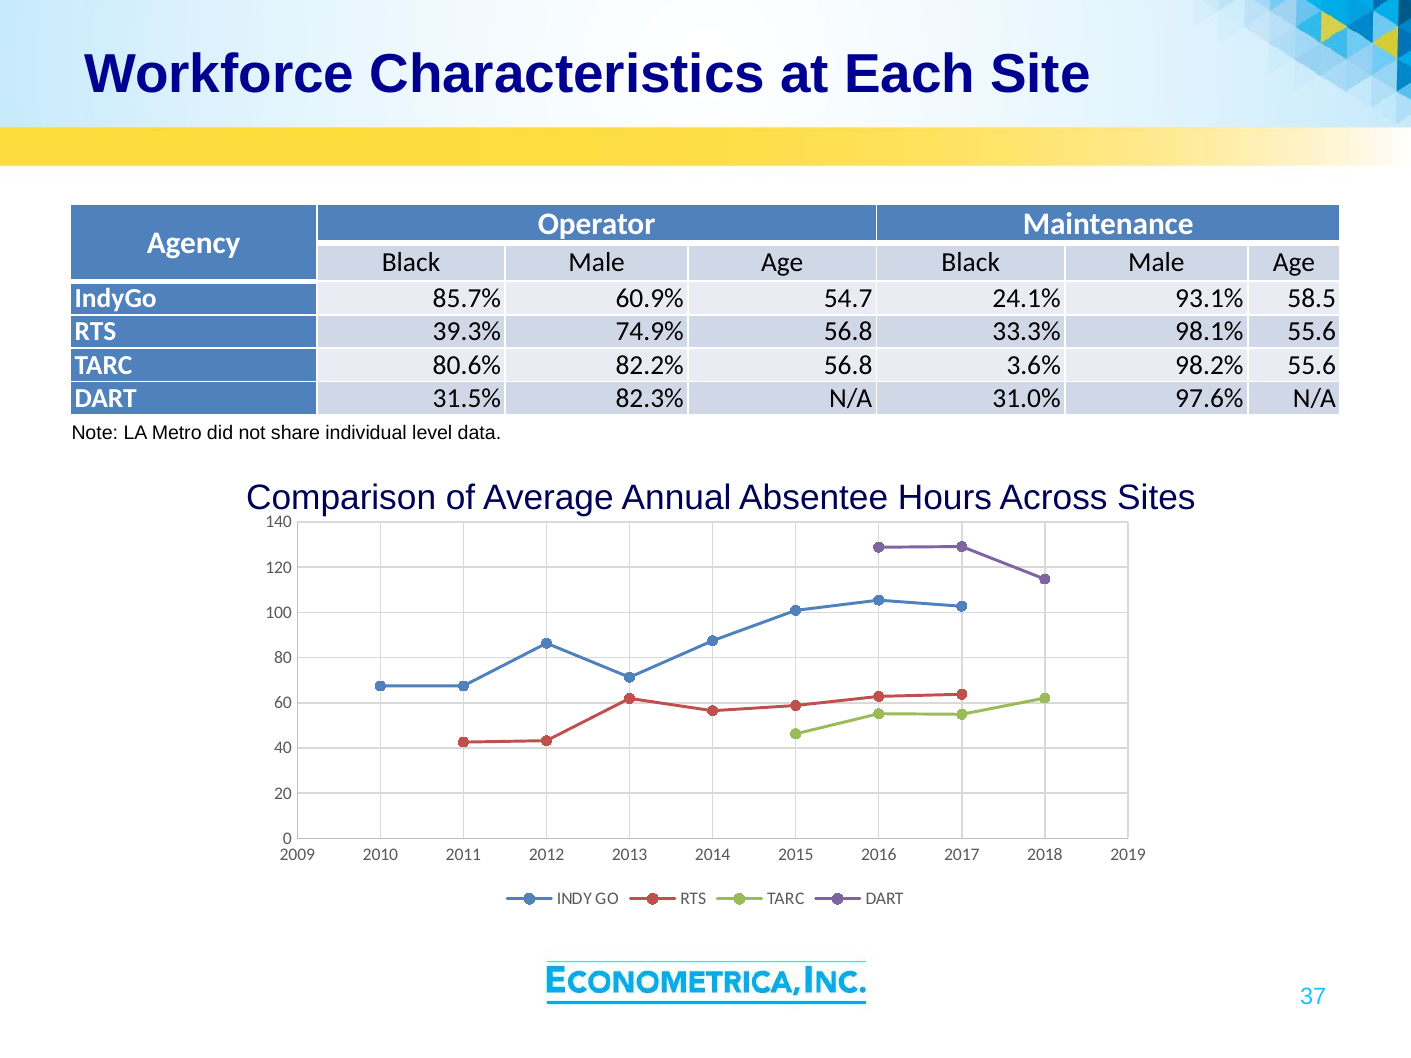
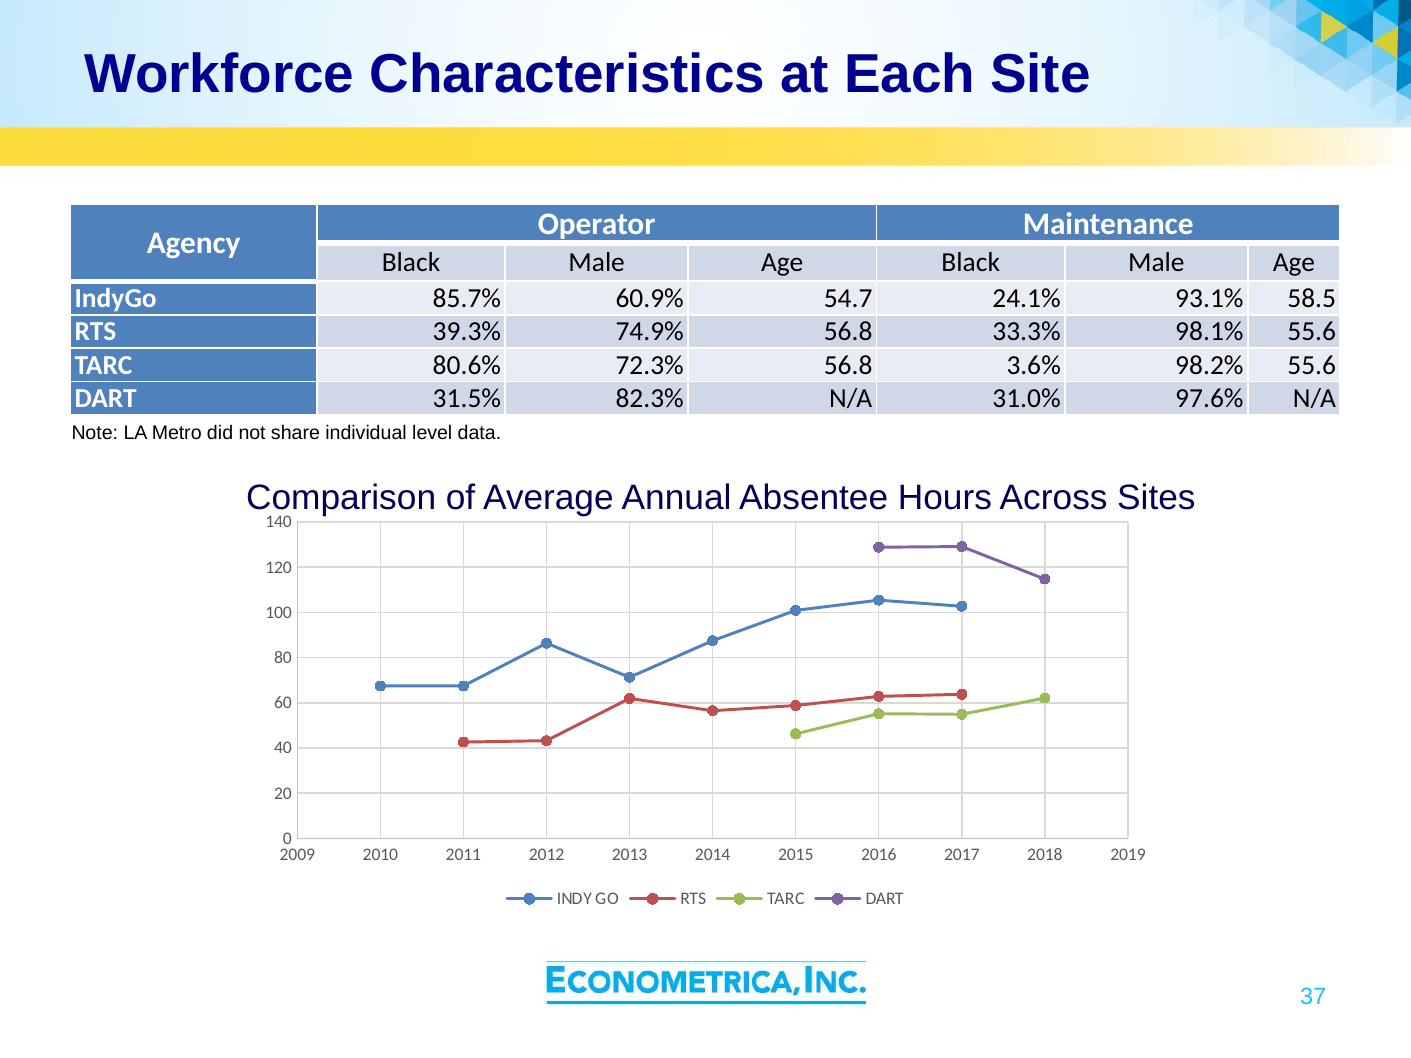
82.2%: 82.2% -> 72.3%
